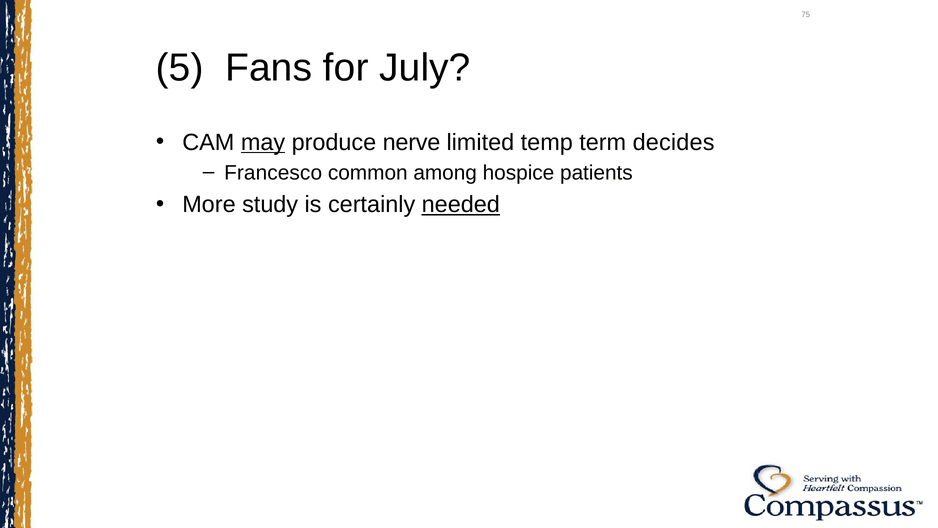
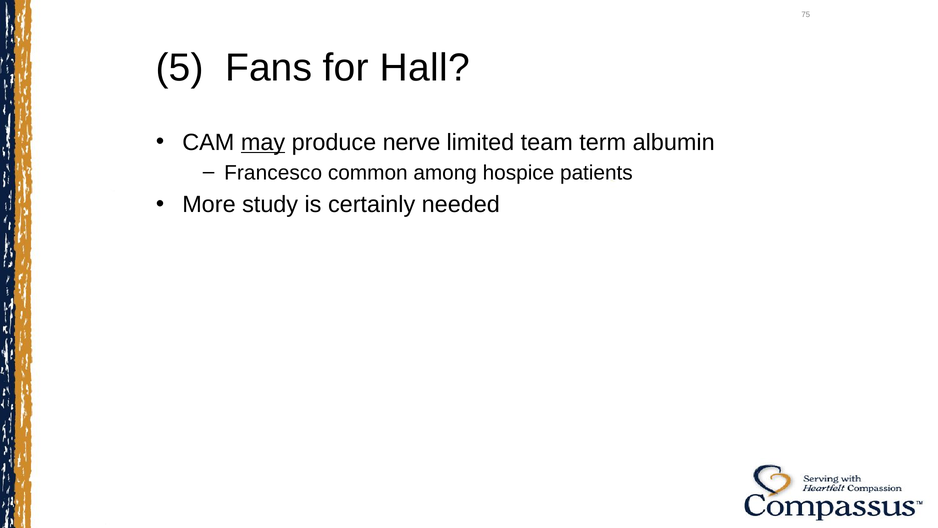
July: July -> Hall
temp: temp -> team
decides: decides -> albumin
needed underline: present -> none
